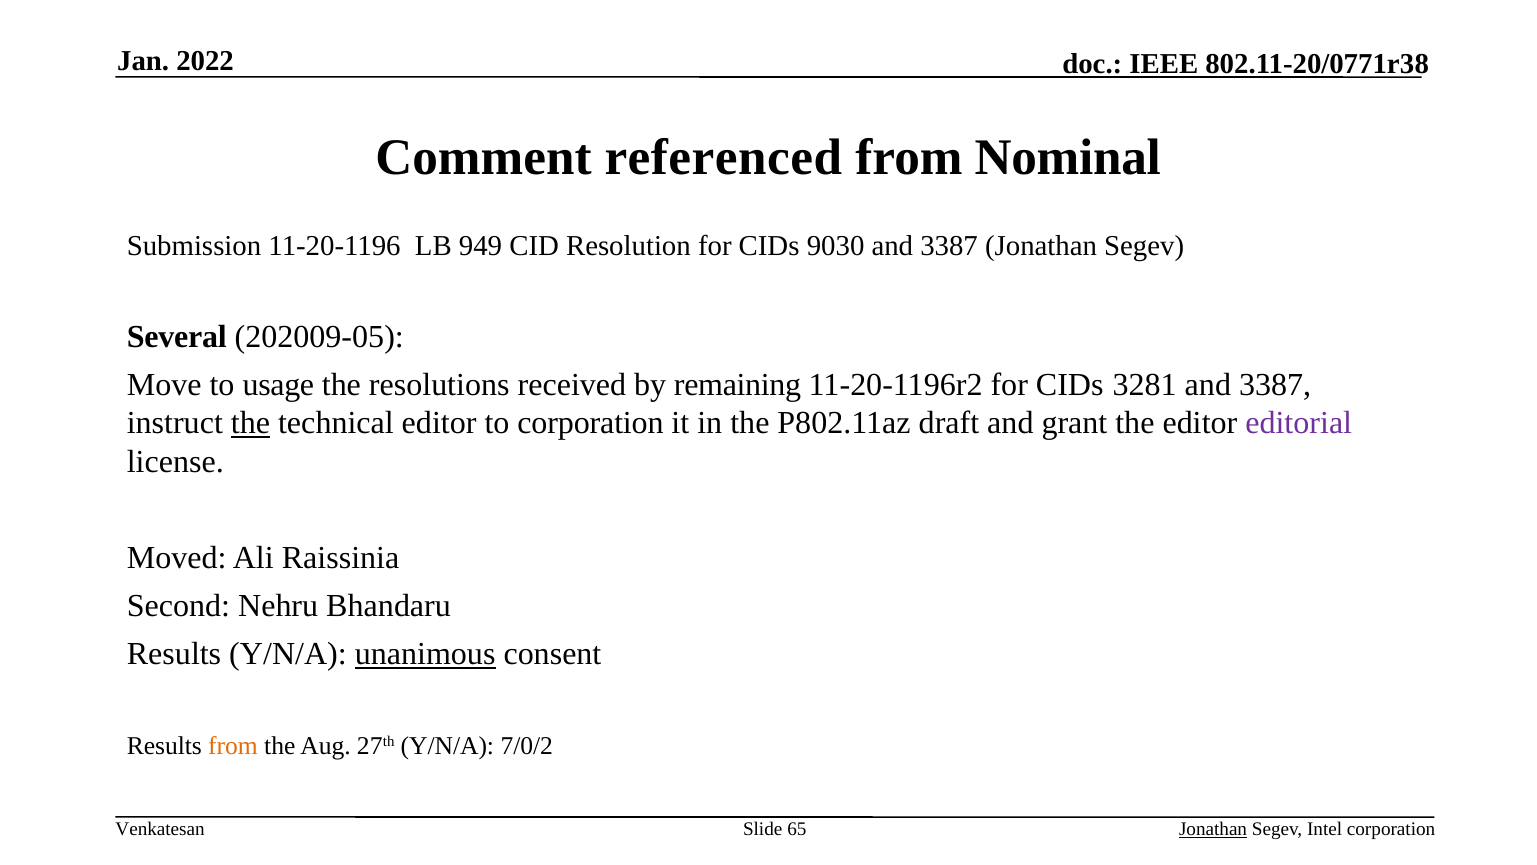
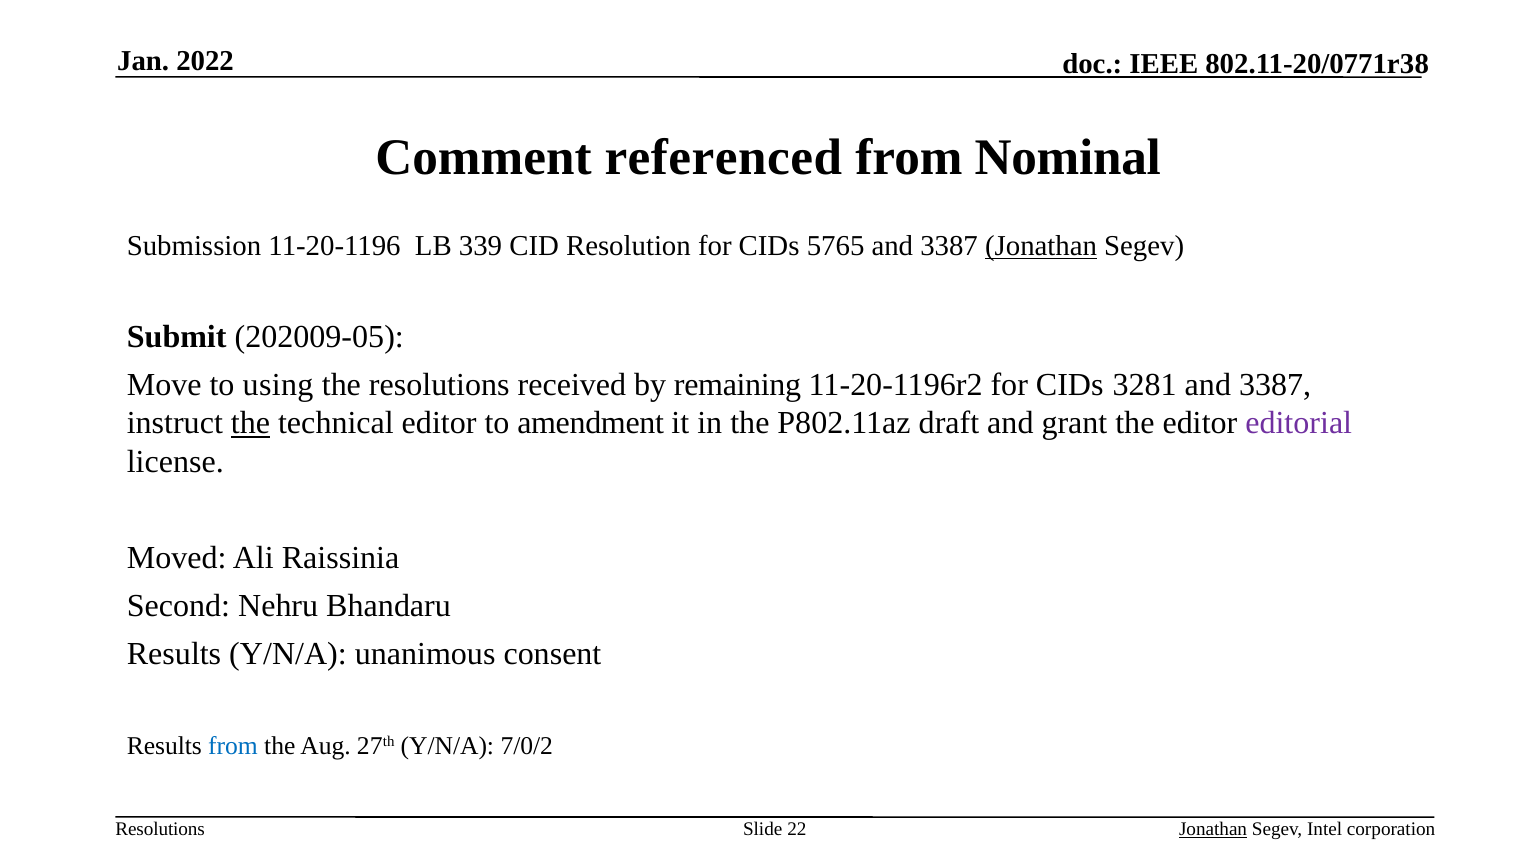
949: 949 -> 339
9030: 9030 -> 5765
Jonathan at (1041, 246) underline: none -> present
Several: Several -> Submit
usage: usage -> using
to corporation: corporation -> amendment
unanimous underline: present -> none
from at (233, 745) colour: orange -> blue
Venkatesan at (160, 829): Venkatesan -> Resolutions
65: 65 -> 22
